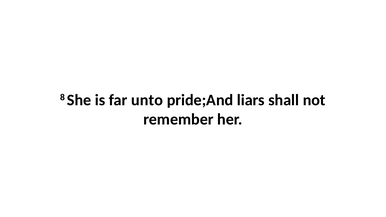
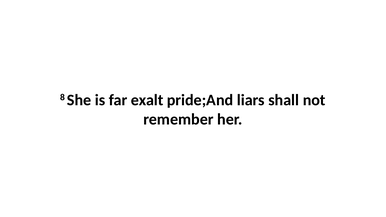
unto: unto -> exalt
